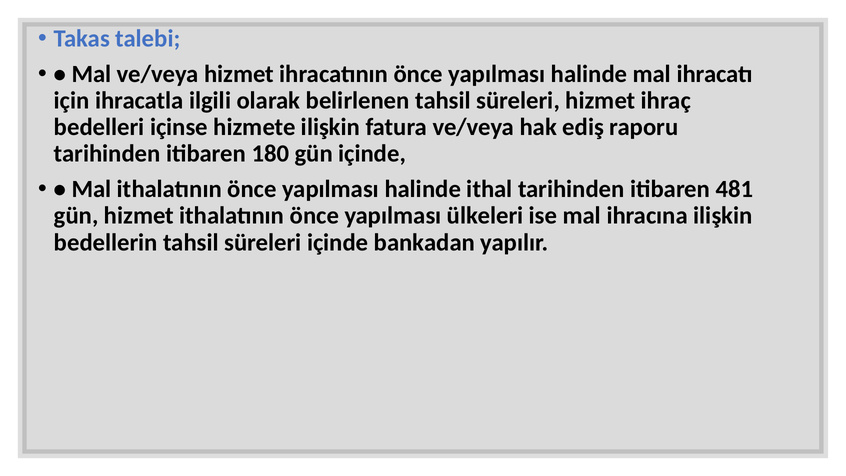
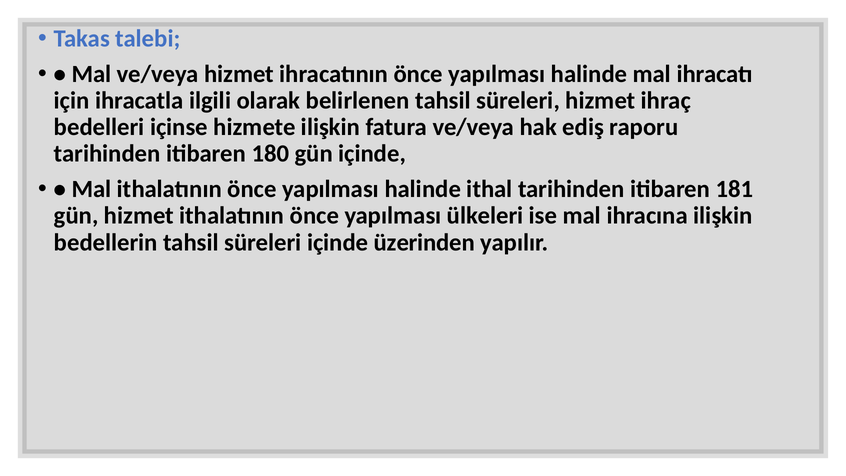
481: 481 -> 181
bankadan: bankadan -> üzerinden
